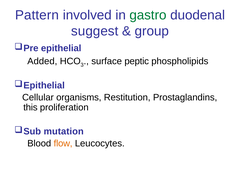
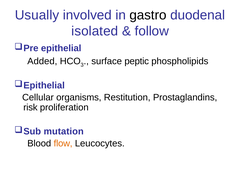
Pattern: Pattern -> Usually
gastro colour: green -> black
suggest: suggest -> isolated
group: group -> follow
this: this -> risk
